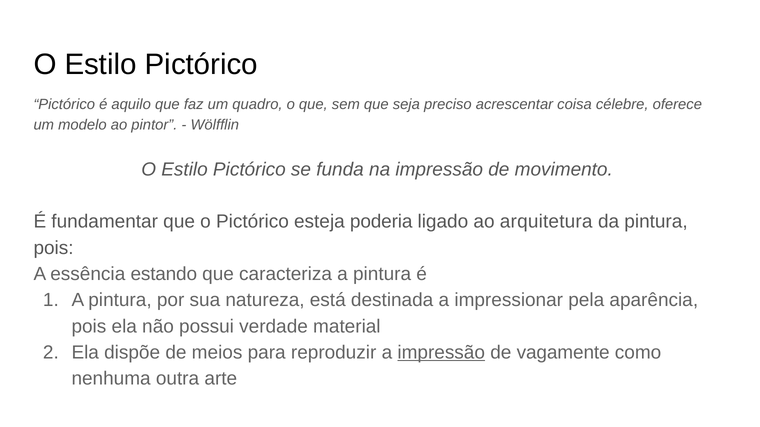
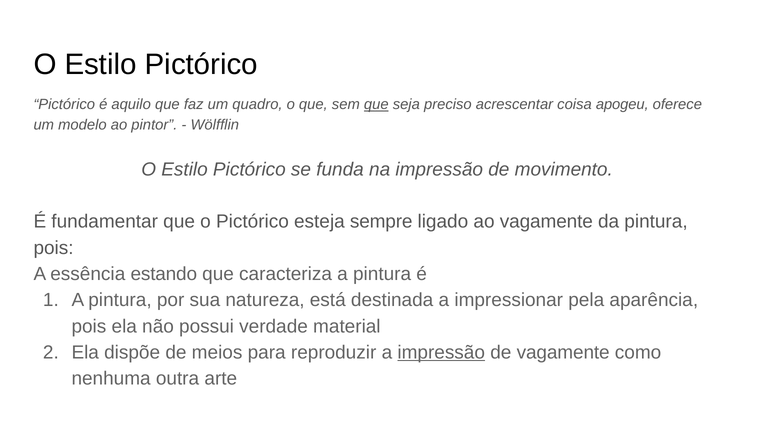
que at (376, 105) underline: none -> present
célebre: célebre -> apogeu
poderia: poderia -> sempre
ao arquitetura: arquitetura -> vagamente
